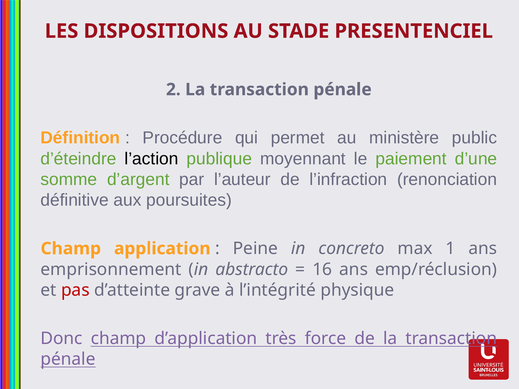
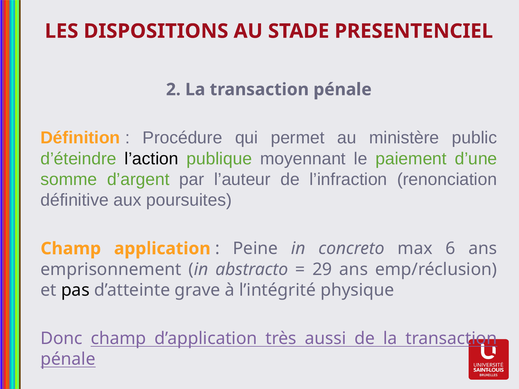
1: 1 -> 6
16: 16 -> 29
pas colour: red -> black
force: force -> aussi
